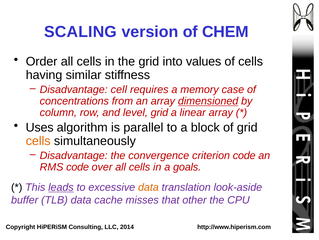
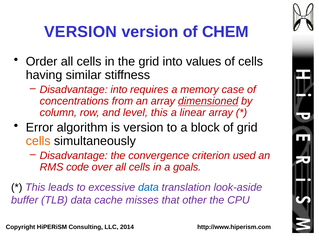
SCALING at (81, 32): SCALING -> VERSION
Disadvantage cell: cell -> into
level grid: grid -> this
Uses: Uses -> Error
is parallel: parallel -> version
criterion code: code -> used
leads underline: present -> none
data at (148, 187) colour: orange -> blue
